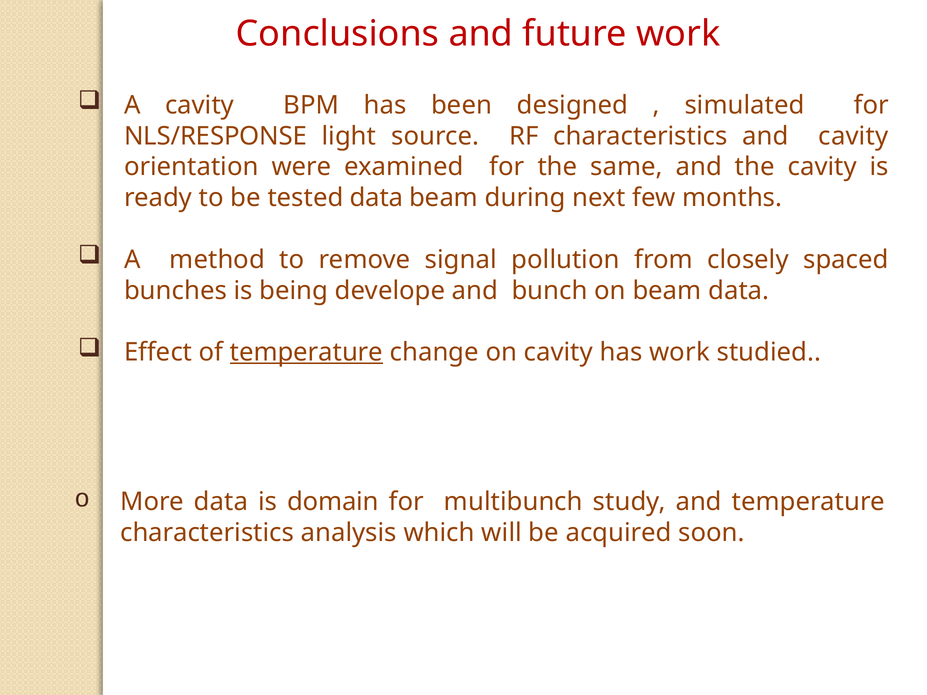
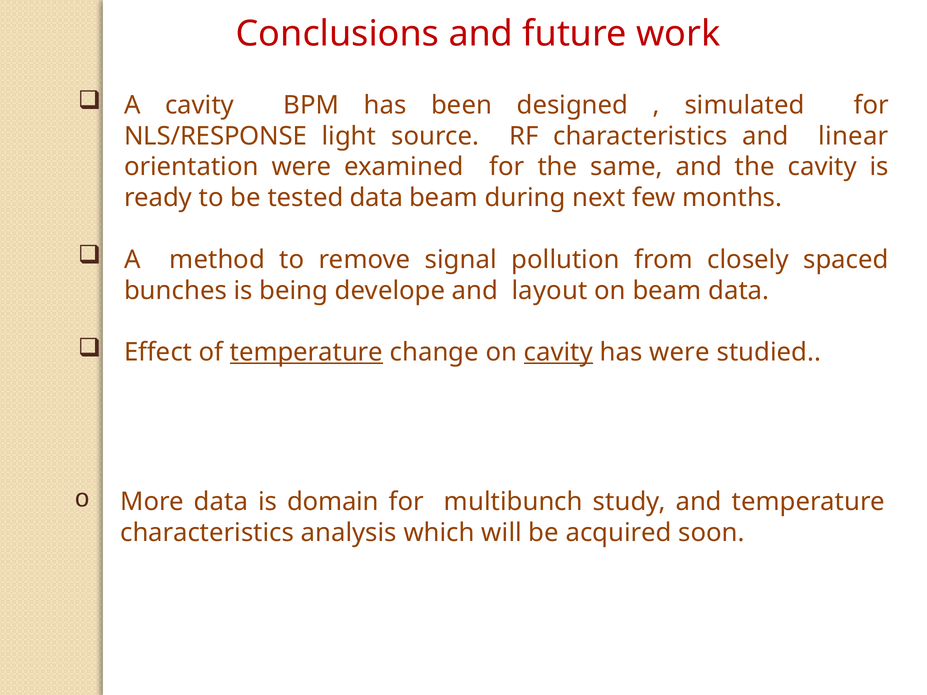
and cavity: cavity -> linear
bunch: bunch -> layout
cavity at (558, 352) underline: none -> present
has work: work -> were
